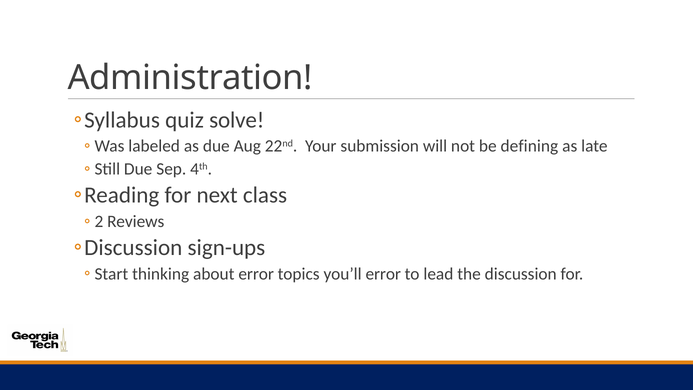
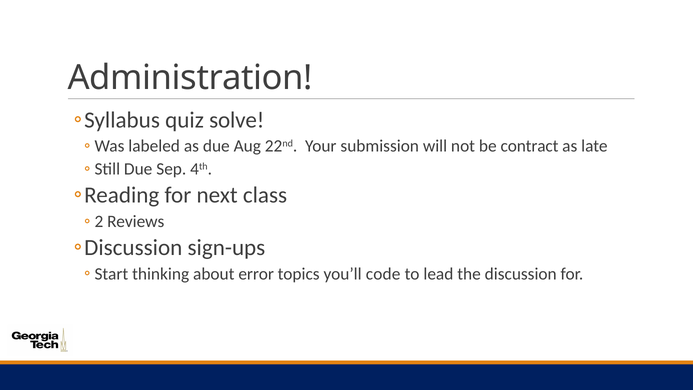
defining: defining -> contract
you’ll error: error -> code
